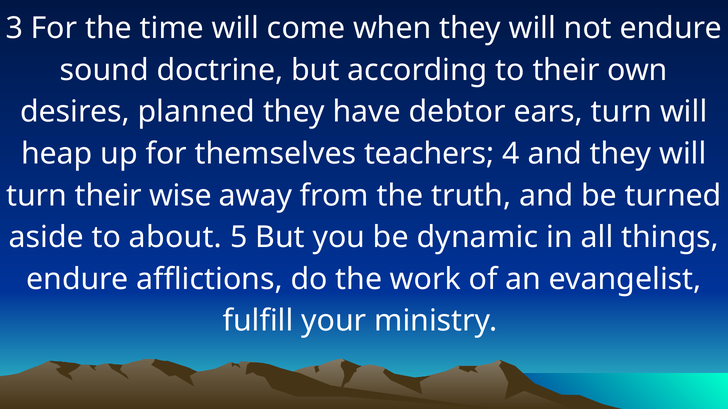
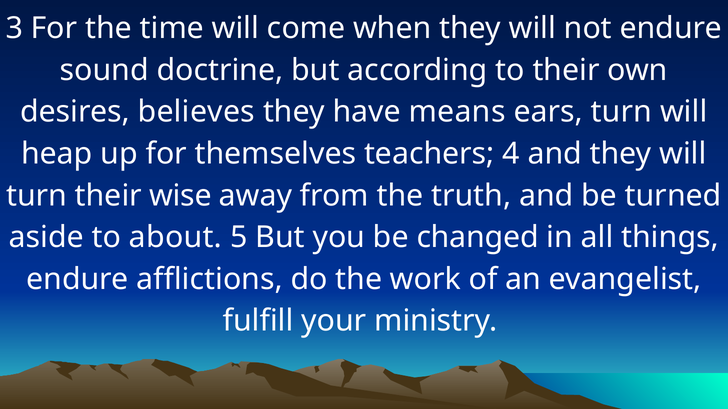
planned: planned -> believes
debtor: debtor -> means
dynamic: dynamic -> changed
